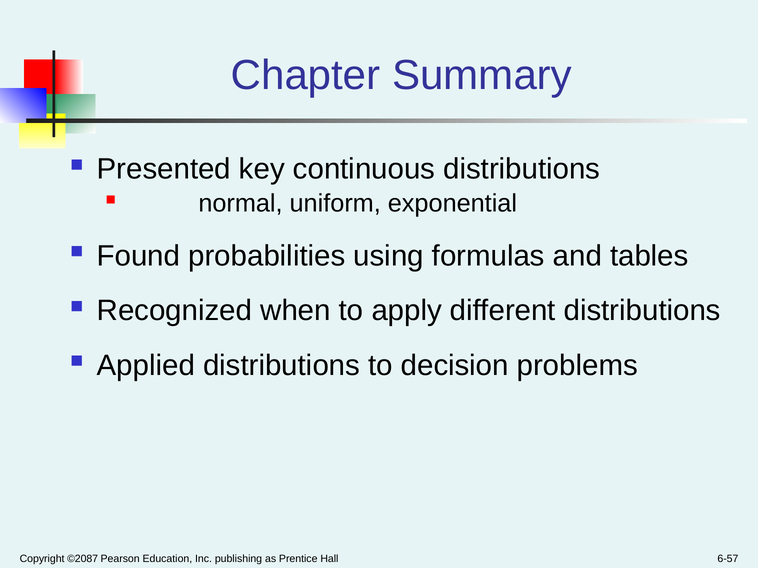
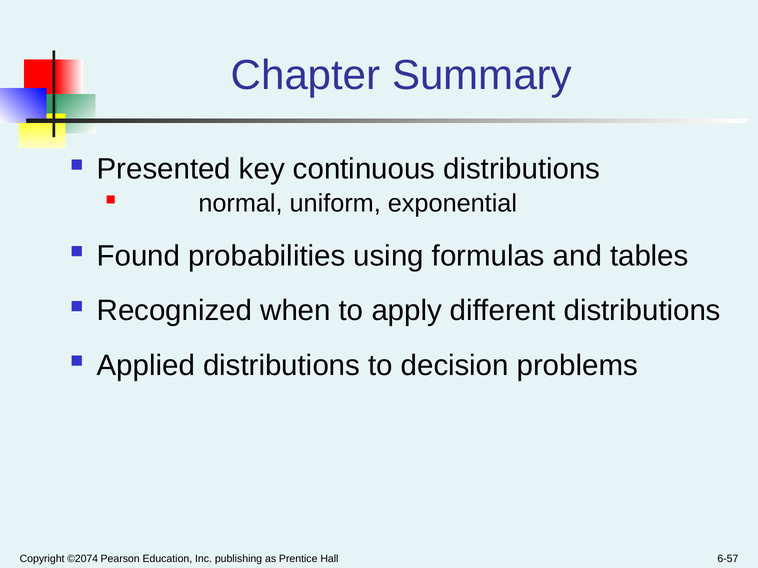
©2087: ©2087 -> ©2074
